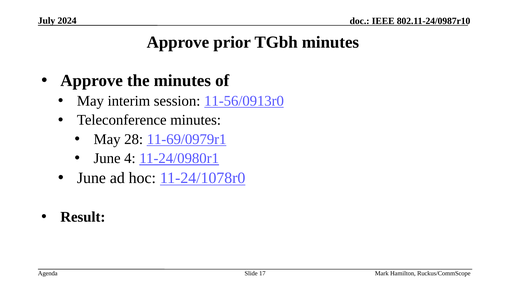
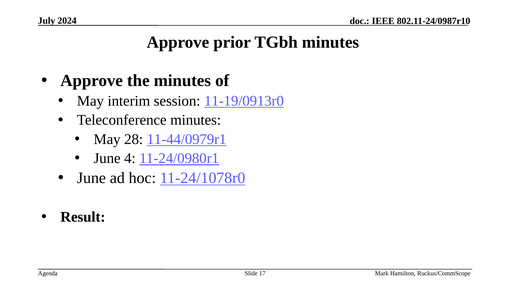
11-56/0913r0: 11-56/0913r0 -> 11-19/0913r0
11-69/0979r1: 11-69/0979r1 -> 11-44/0979r1
